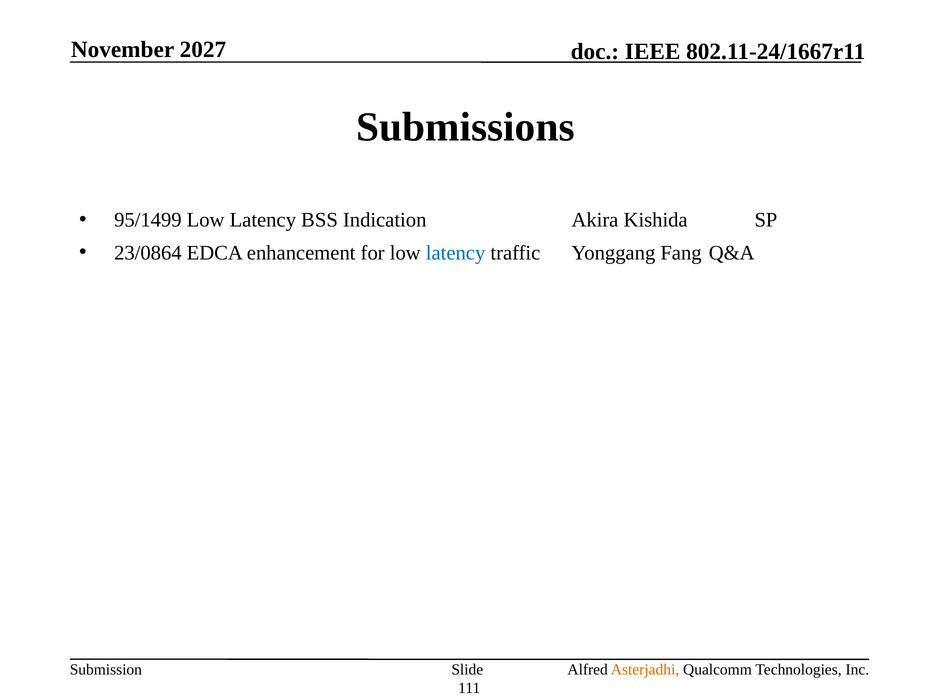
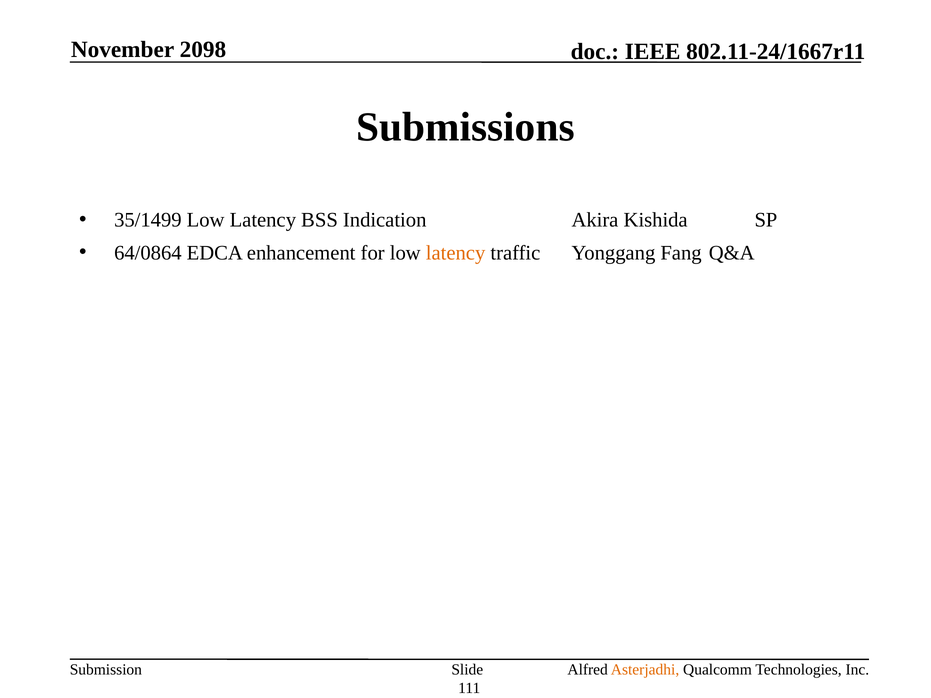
2027: 2027 -> 2098
95/1499: 95/1499 -> 35/1499
23/0864: 23/0864 -> 64/0864
latency at (456, 253) colour: blue -> orange
